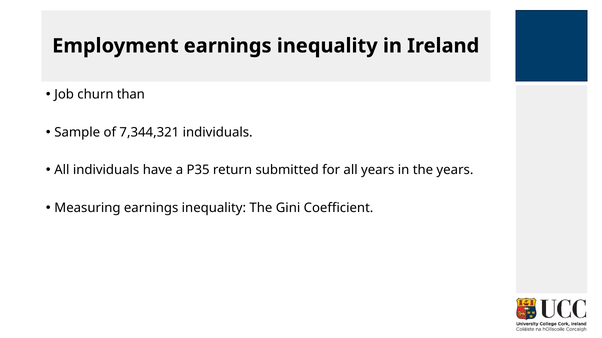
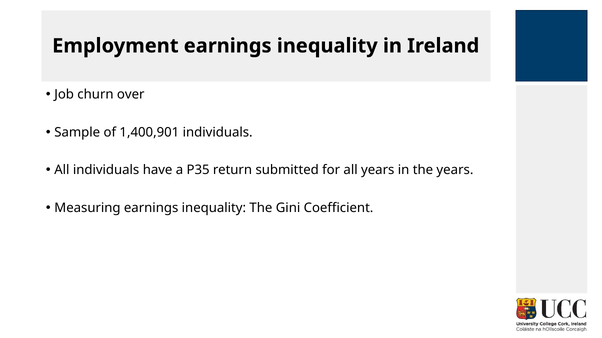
than: than -> over
7,344,321: 7,344,321 -> 1,400,901
